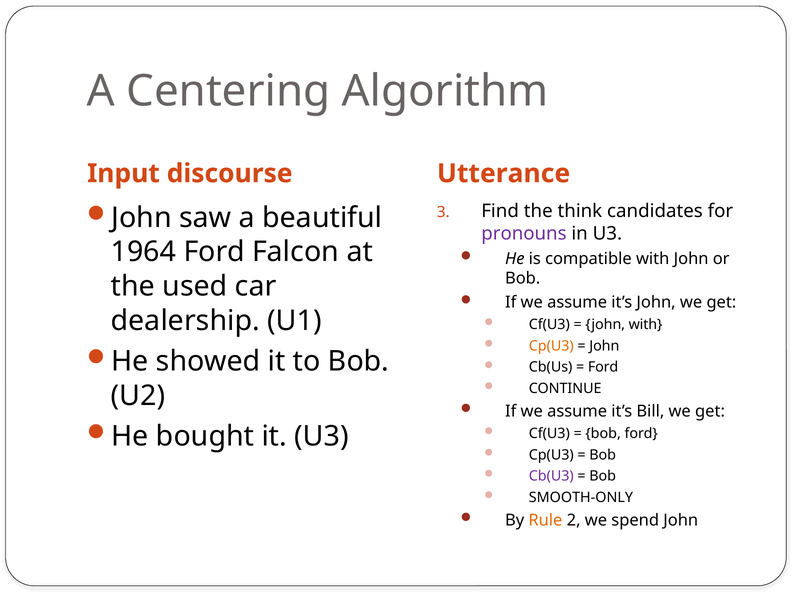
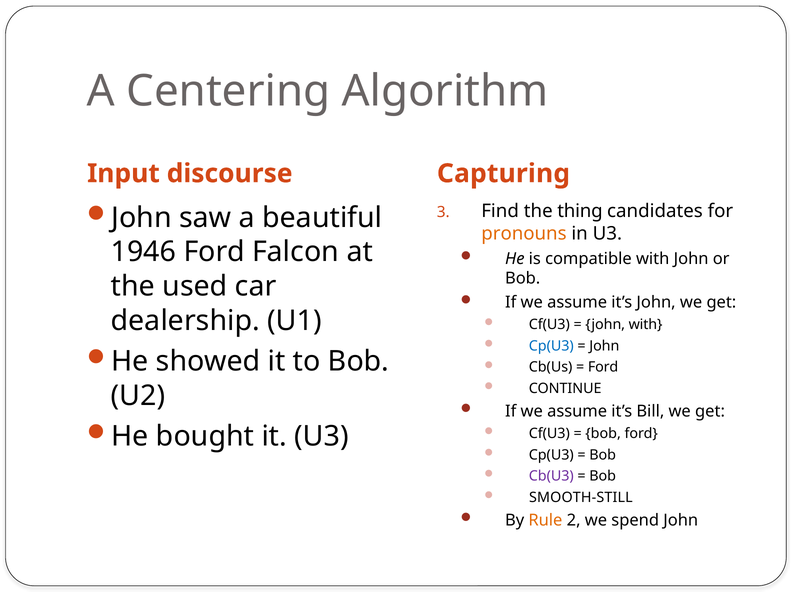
Utterance: Utterance -> Capturing
think: think -> thing
pronouns colour: purple -> orange
1964: 1964 -> 1946
Cp(U3 at (551, 346) colour: orange -> blue
SMOOTH-ONLY: SMOOTH-ONLY -> SMOOTH-STILL
